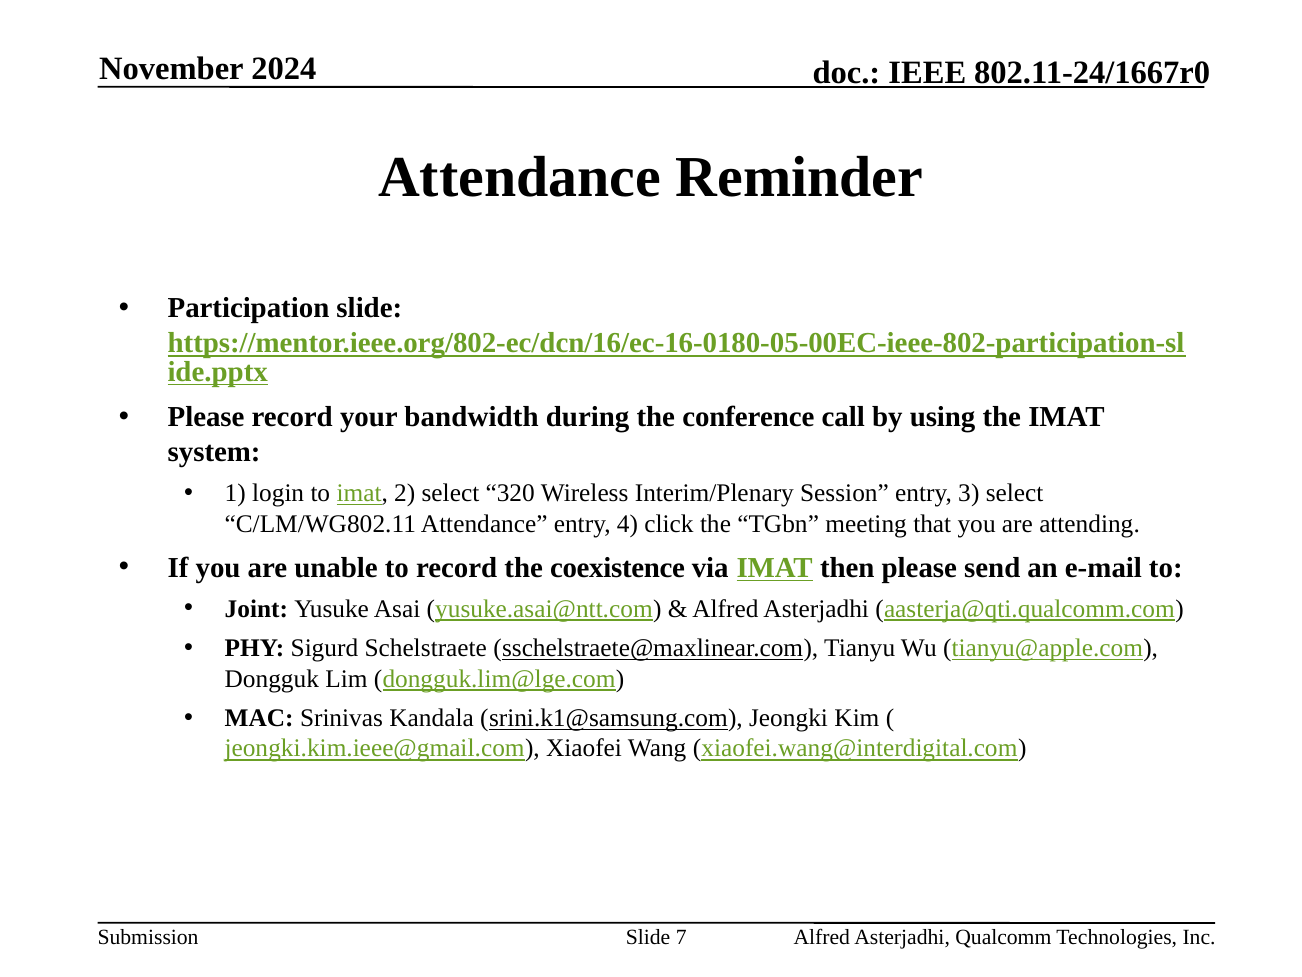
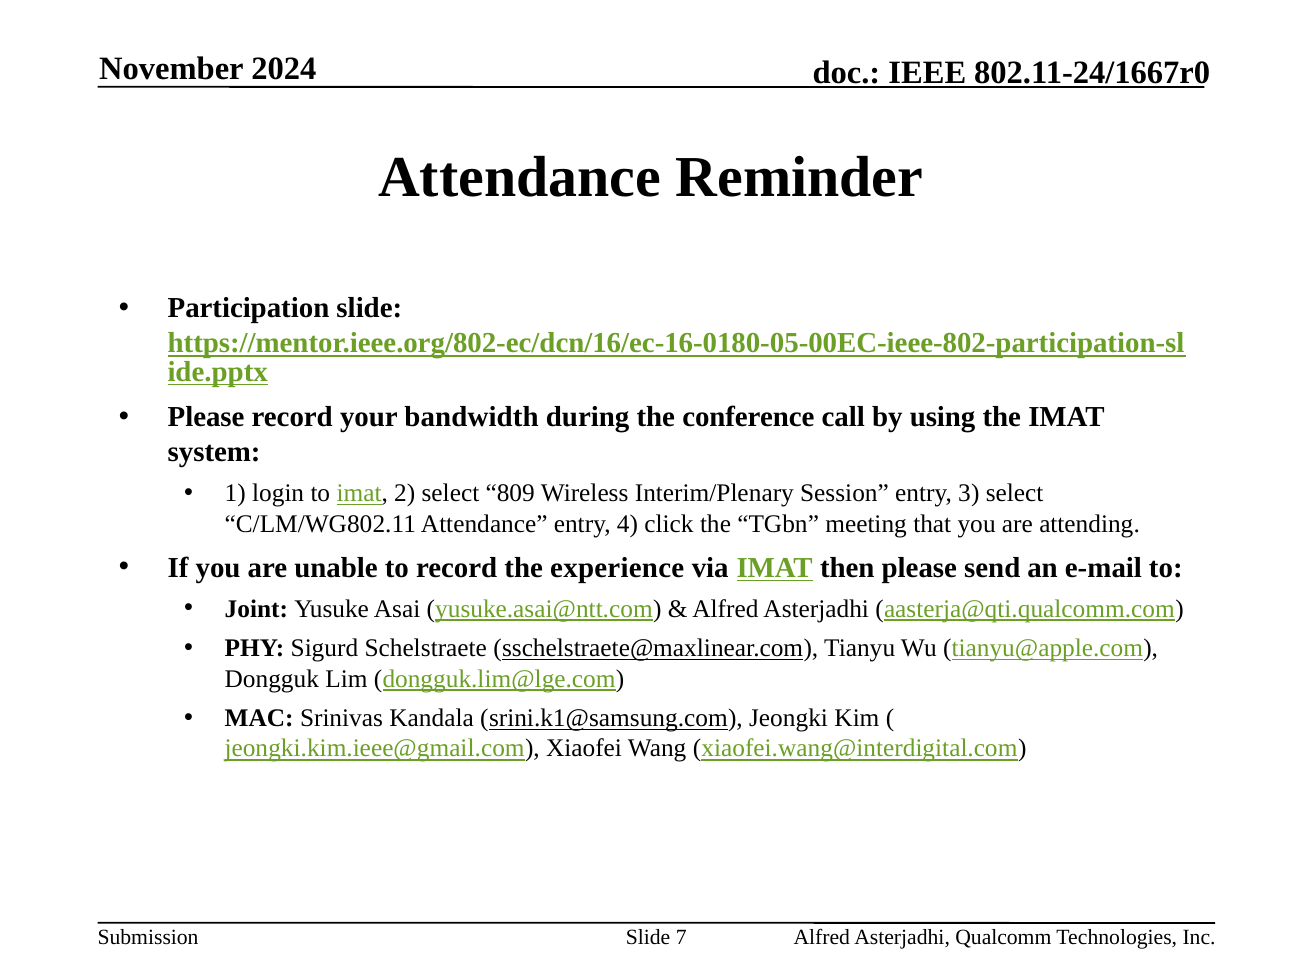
320: 320 -> 809
coexistence: coexistence -> experience
